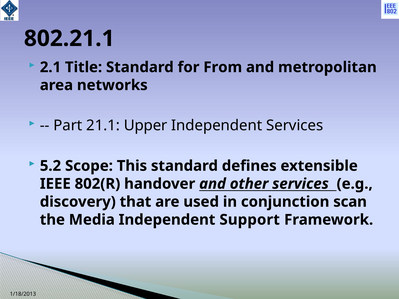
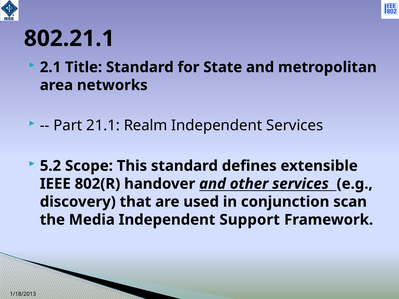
From: From -> State
Upper: Upper -> Realm
